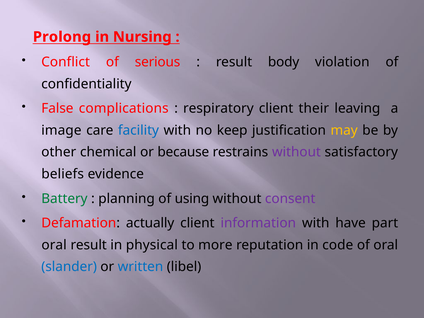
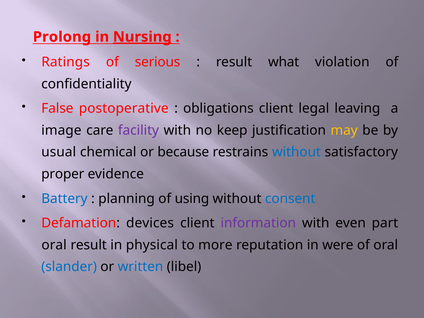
Nursing underline: none -> present
Conflict: Conflict -> Ratings
body: body -> what
complications: complications -> postoperative
respiratory: respiratory -> obligations
their: their -> legal
facility colour: blue -> purple
other: other -> usual
without at (296, 152) colour: purple -> blue
beliefs: beliefs -> proper
Battery colour: green -> blue
consent colour: purple -> blue
actually: actually -> devices
have: have -> even
code: code -> were
